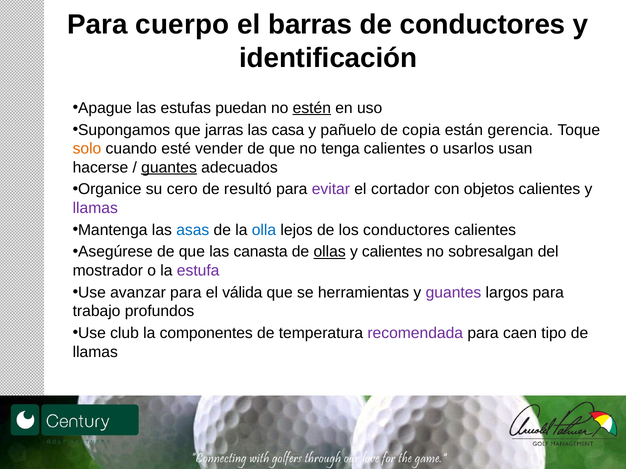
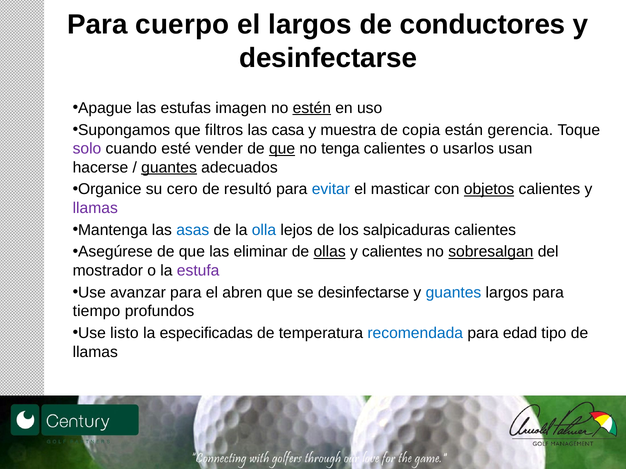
el barras: barras -> largos
identificación at (328, 58): identificación -> desinfectarse
puedan: puedan -> imagen
jarras: jarras -> filtros
pañuelo: pañuelo -> muestra
solo colour: orange -> purple
que at (282, 149) underline: none -> present
evitar colour: purple -> blue
cortador: cortador -> masticar
objetos underline: none -> present
los conductores: conductores -> salpicaduras
canasta: canasta -> eliminar
sobresalgan underline: none -> present
válida: válida -> abren
se herramientas: herramientas -> desinfectarse
guantes at (453, 293) colour: purple -> blue
trabajo: trabajo -> tiempo
club: club -> listo
componentes: componentes -> especificadas
recomendada colour: purple -> blue
caen: caen -> edad
